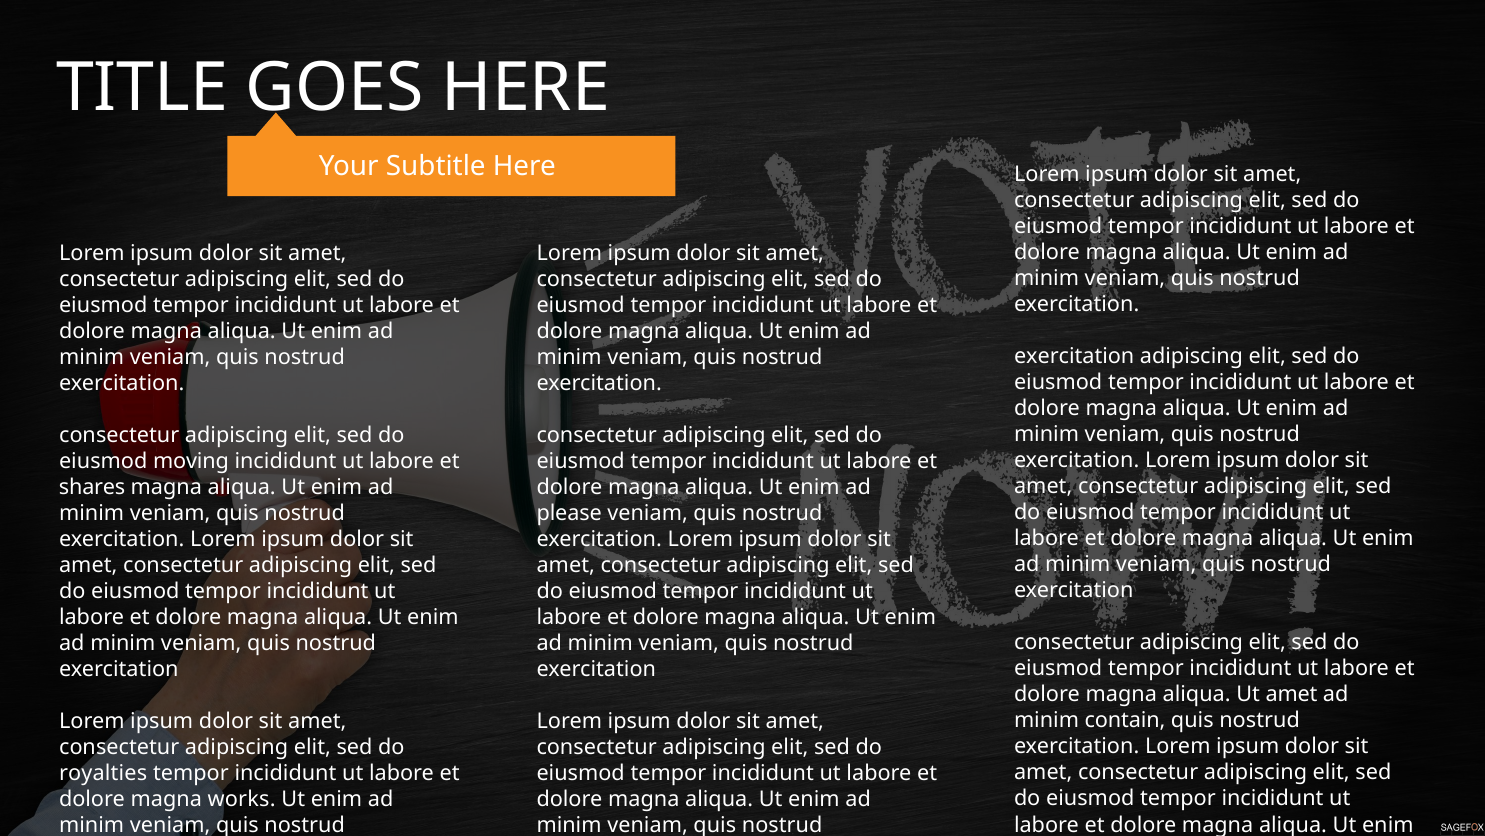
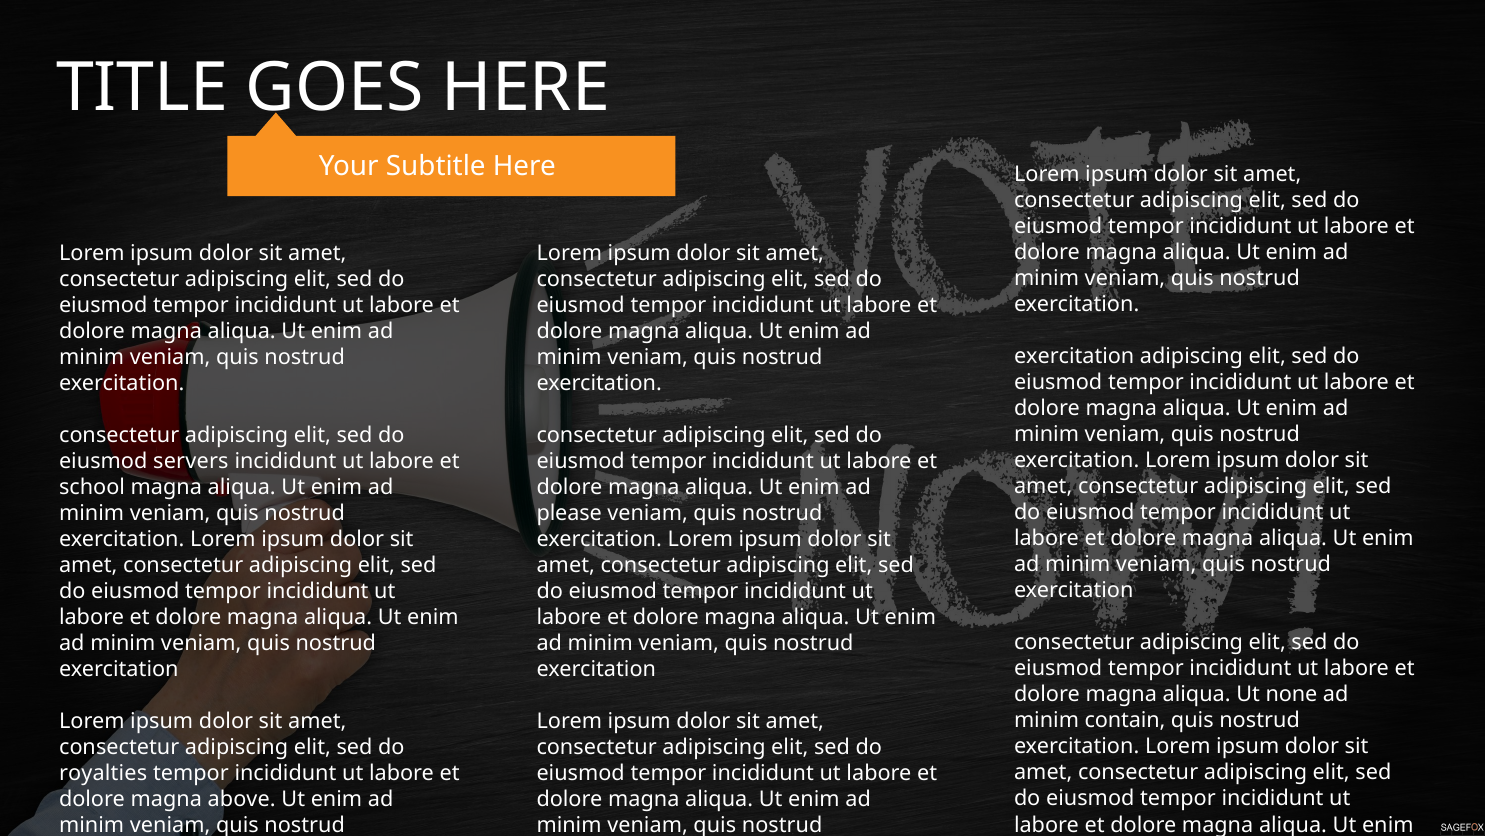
moving: moving -> servers
shares: shares -> school
Ut amet: amet -> none
works: works -> above
